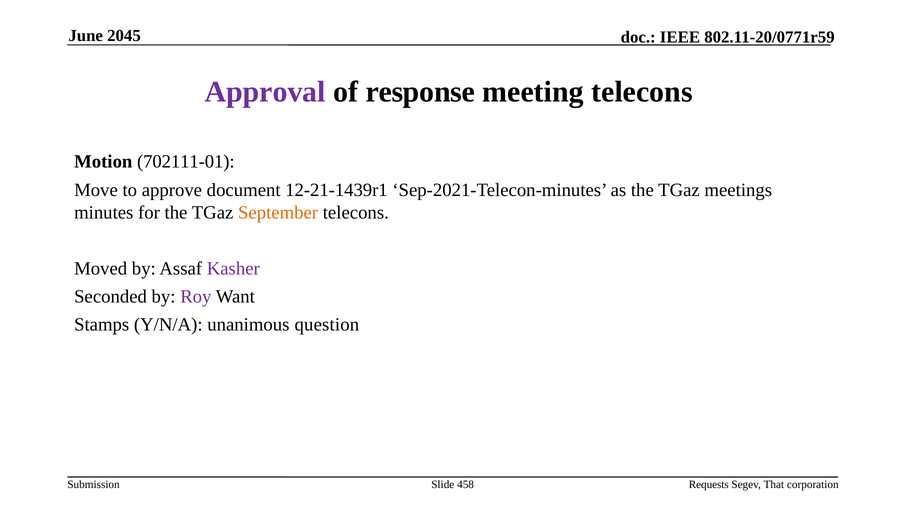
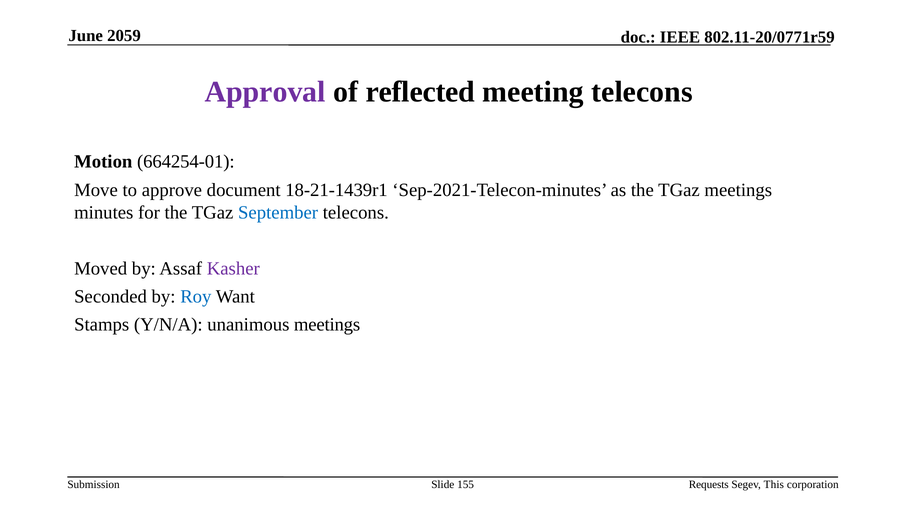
2045: 2045 -> 2059
response: response -> reflected
702111-01: 702111-01 -> 664254-01
12-21-1439r1: 12-21-1439r1 -> 18-21-1439r1
September colour: orange -> blue
Roy colour: purple -> blue
unanimous question: question -> meetings
458: 458 -> 155
That: That -> This
